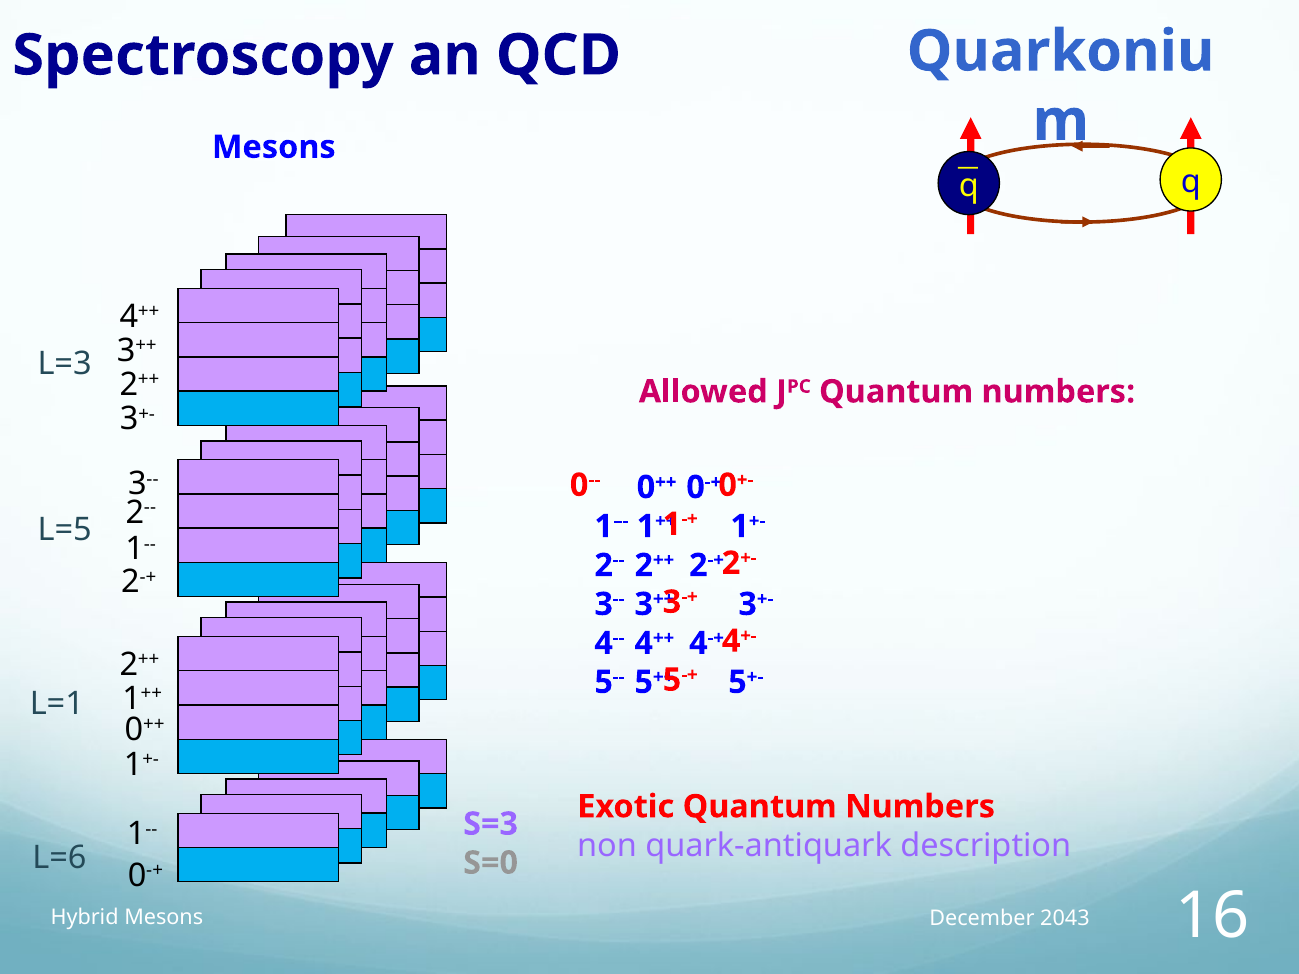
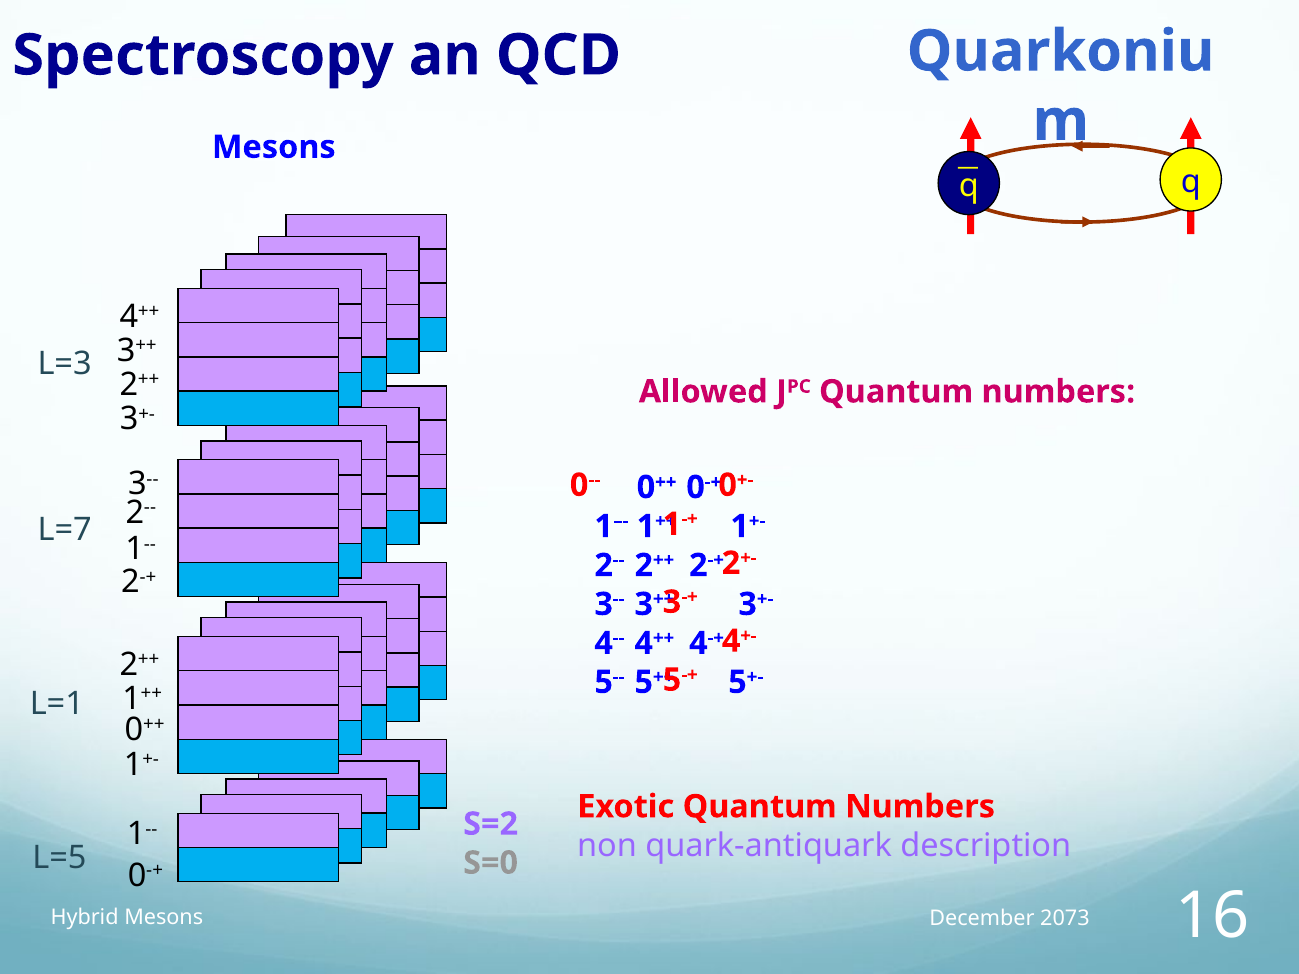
L=5: L=5 -> L=7
S=3: S=3 -> S=2
L=6: L=6 -> L=5
2043: 2043 -> 2073
